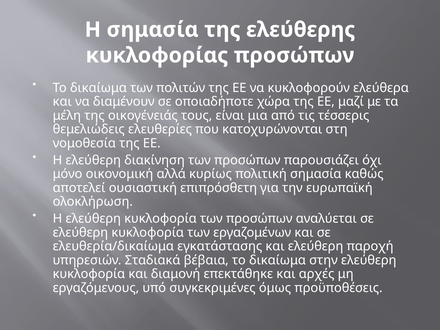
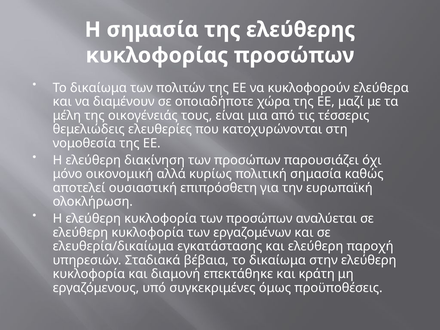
αρχές: αρχές -> κράτη
